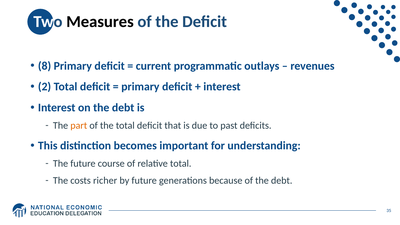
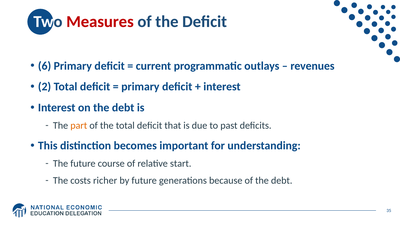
Measures colour: black -> red
8: 8 -> 6
relative total: total -> start
